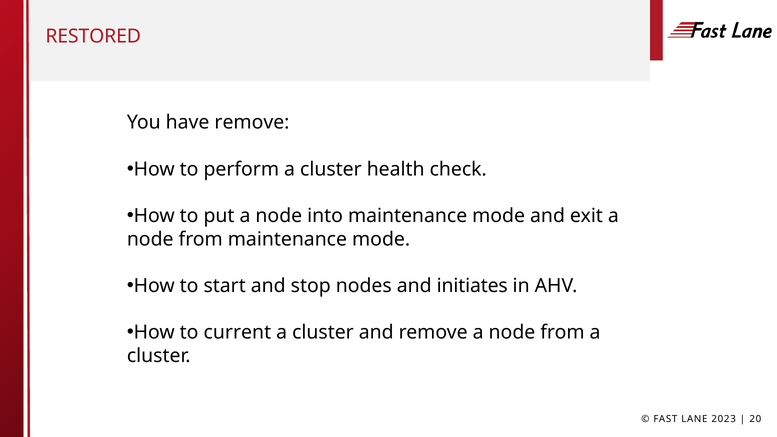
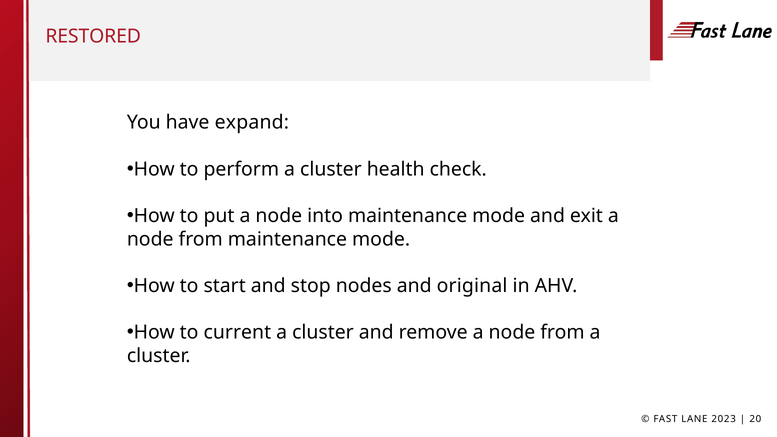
have remove: remove -> expand
initiates: initiates -> original
